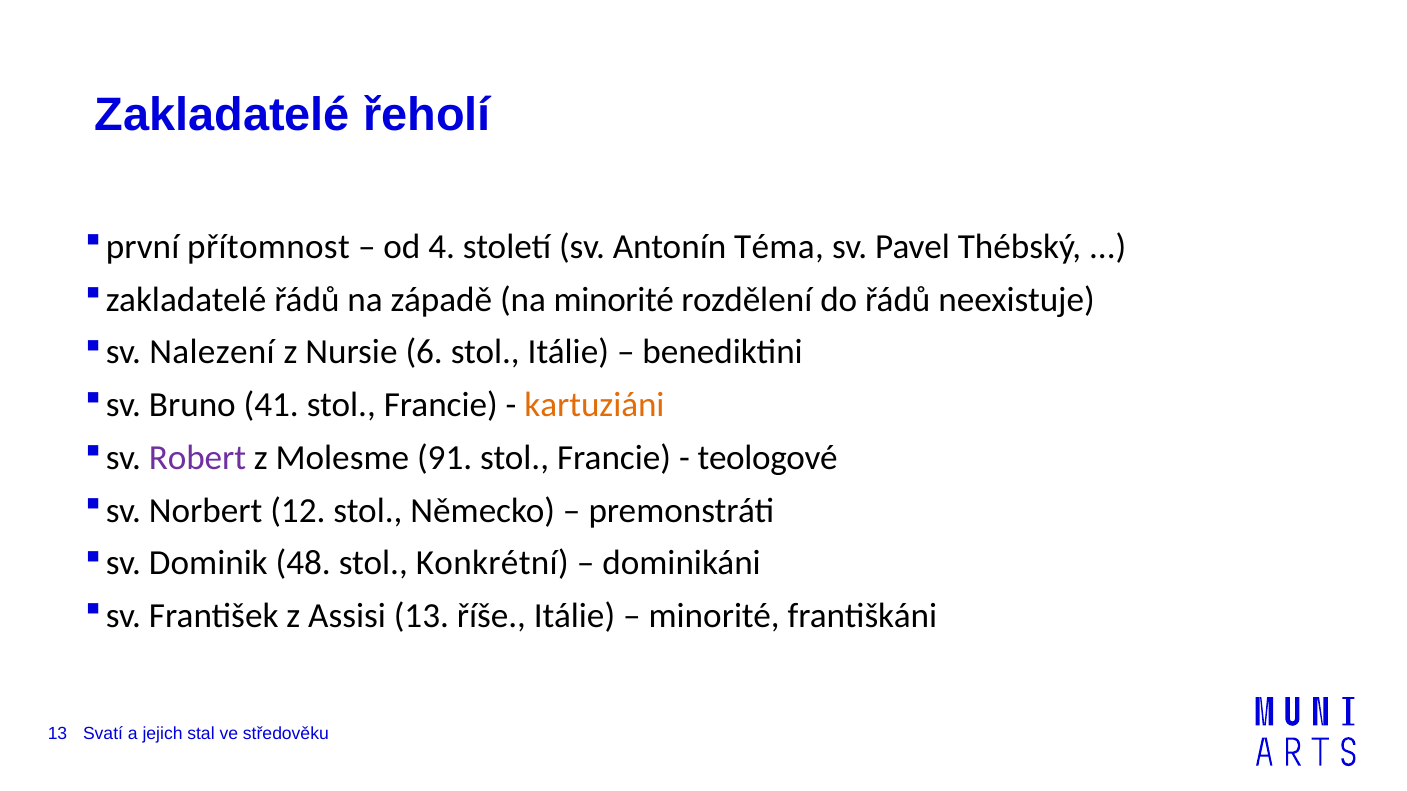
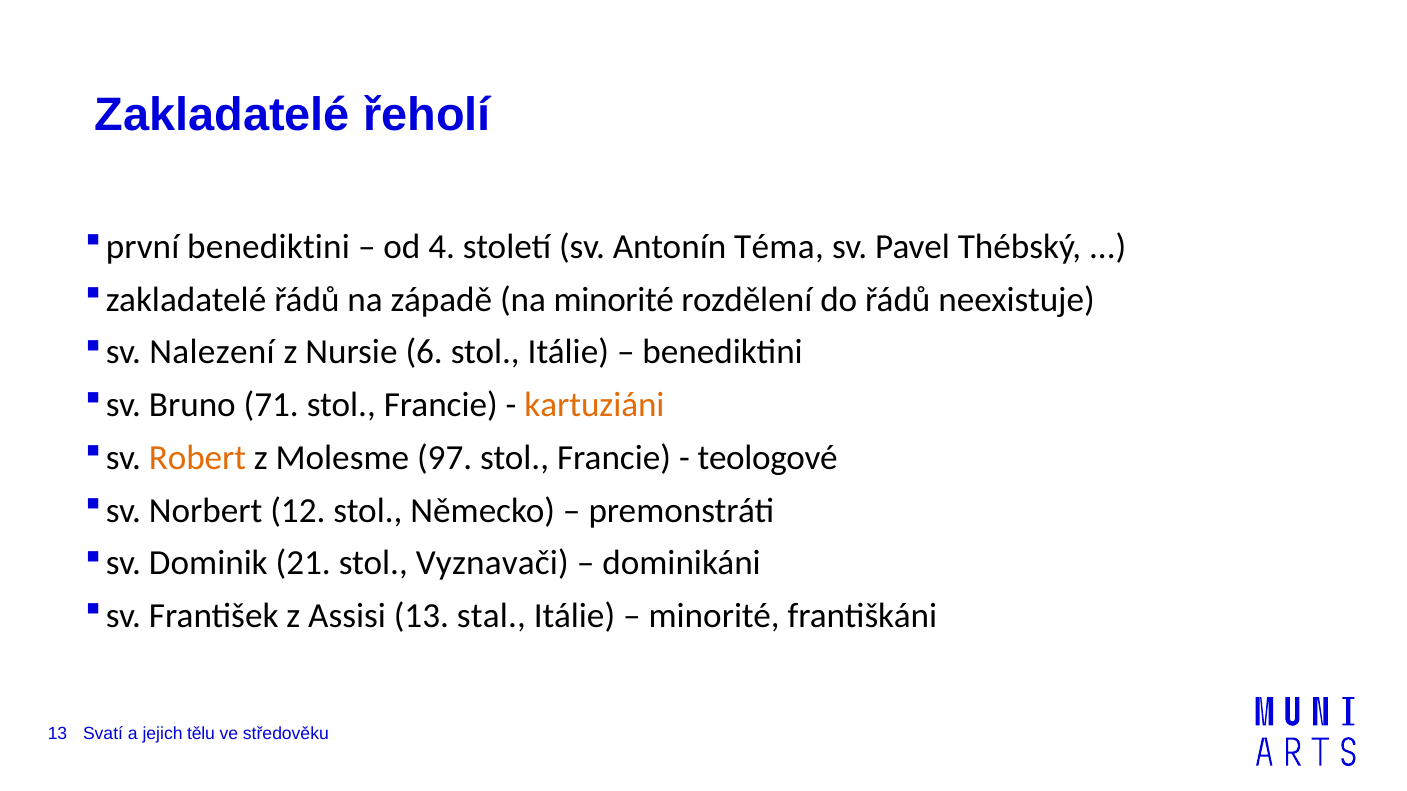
první přítomnost: přítomnost -> benediktini
41: 41 -> 71
Robert colour: purple -> orange
91: 91 -> 97
48: 48 -> 21
Konkrétní: Konkrétní -> Vyznavači
říše: říše -> stal
stal: stal -> tělu
